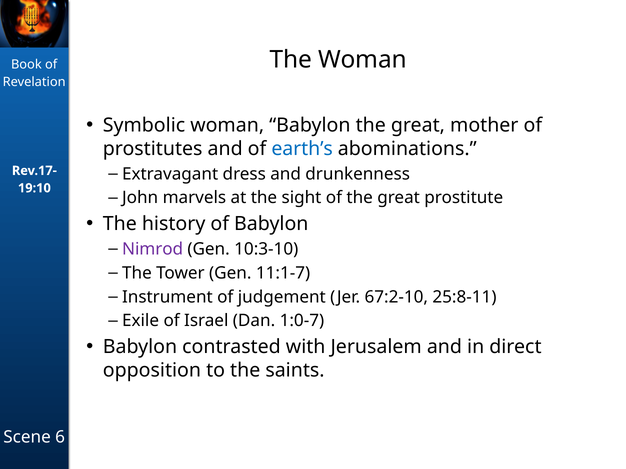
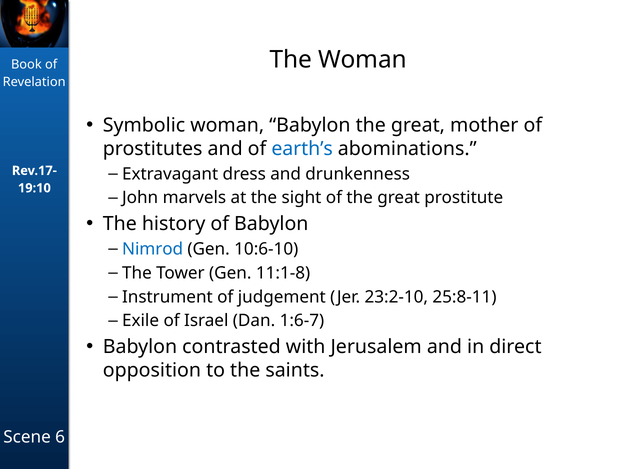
Nimrod colour: purple -> blue
10:3-10: 10:3-10 -> 10:6-10
11:1-7: 11:1-7 -> 11:1-8
67:2-10: 67:2-10 -> 23:2-10
1:0-7: 1:0-7 -> 1:6-7
